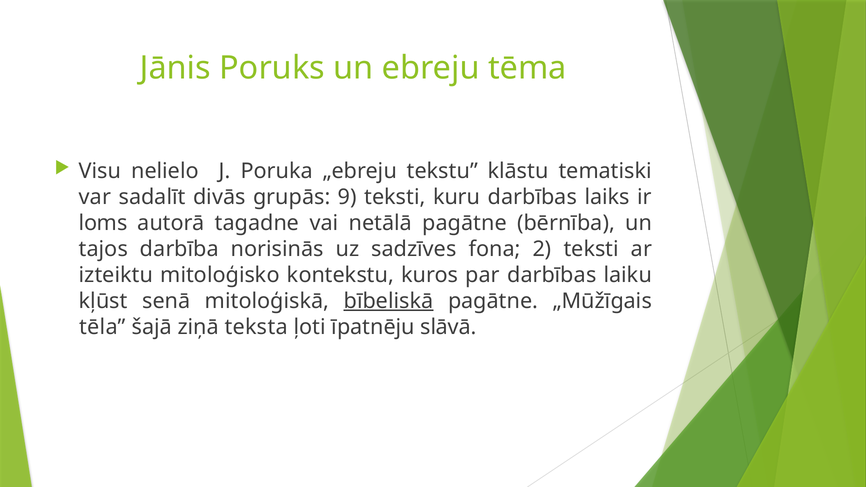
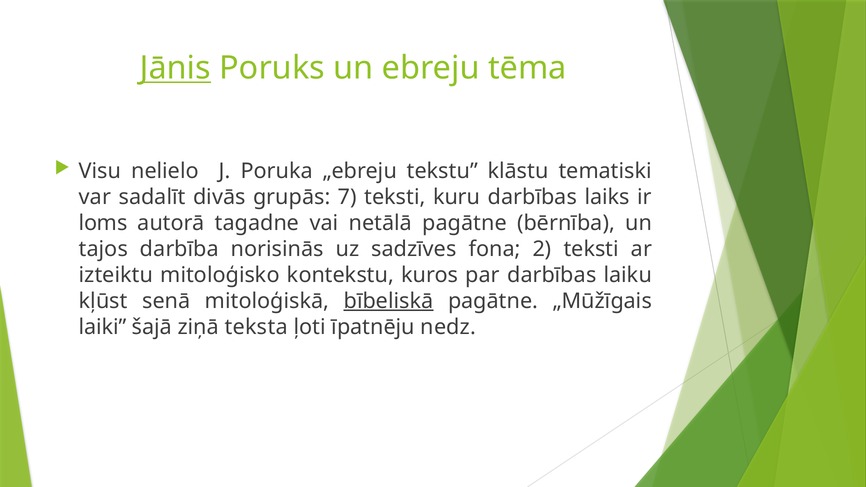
Jānis underline: none -> present
9: 9 -> 7
tēla: tēla -> laiki
slāvā: slāvā -> nedz
